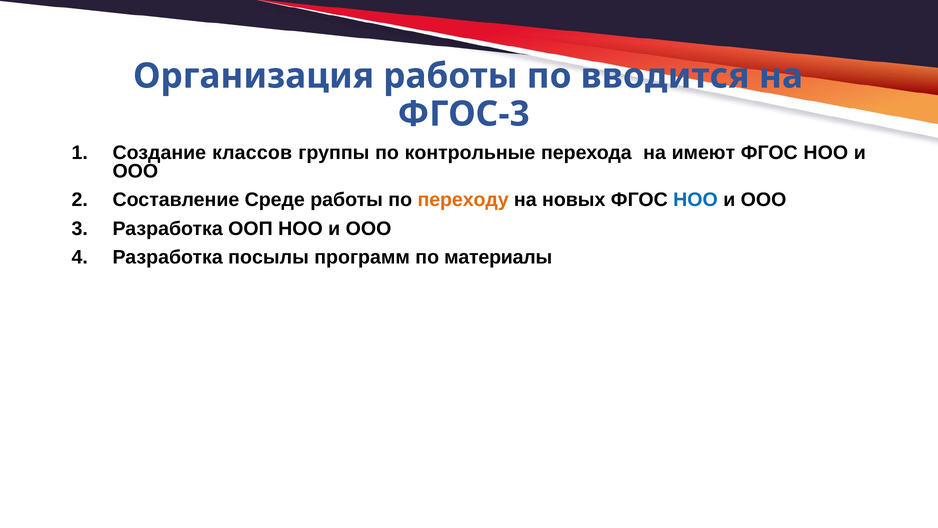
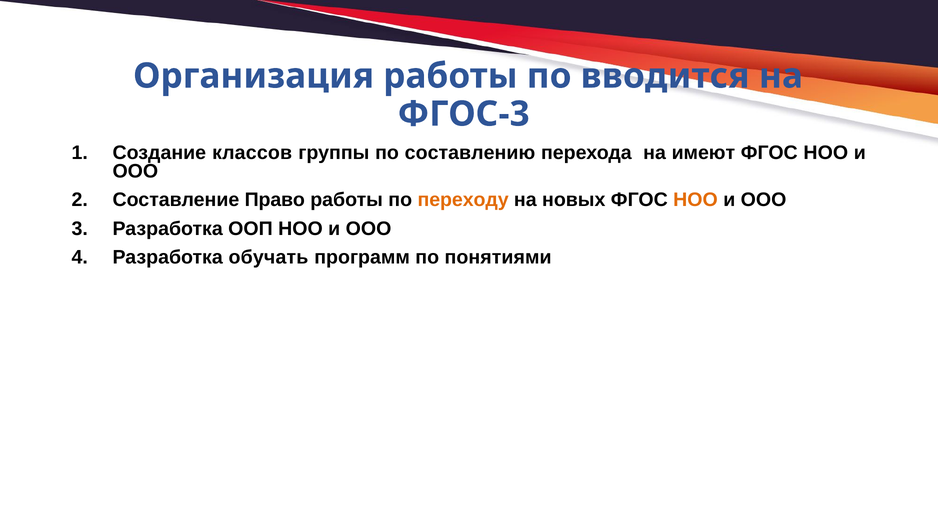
контрольные: контрольные -> составлению
Среде: Среде -> Право
НОО at (696, 200) colour: blue -> orange
посылы: посылы -> обучать
материалы: материалы -> понятиями
